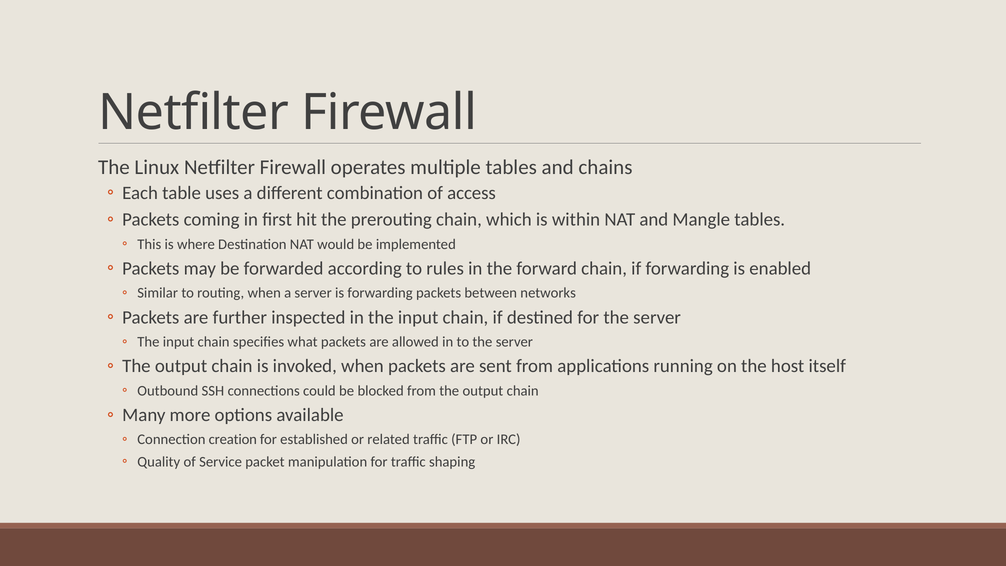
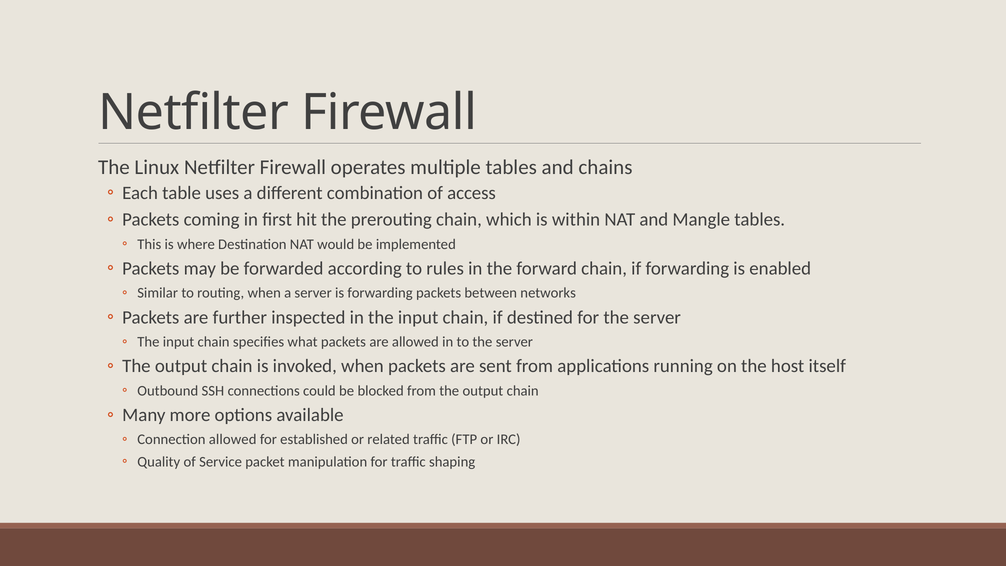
Connection creation: creation -> allowed
